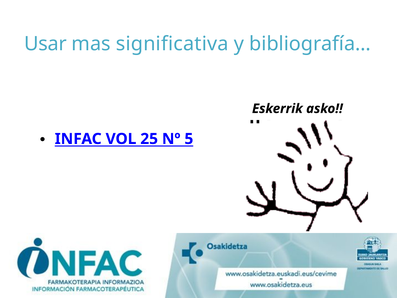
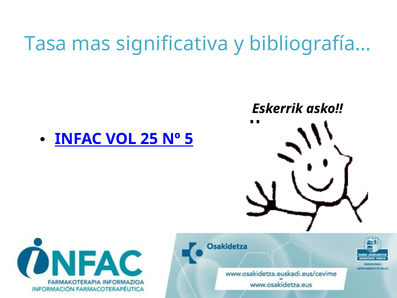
Usar: Usar -> Tasa
